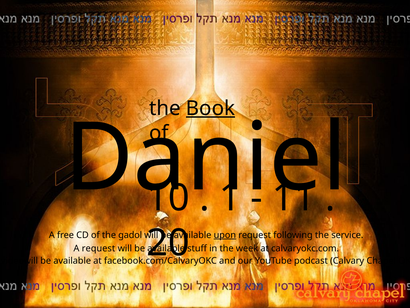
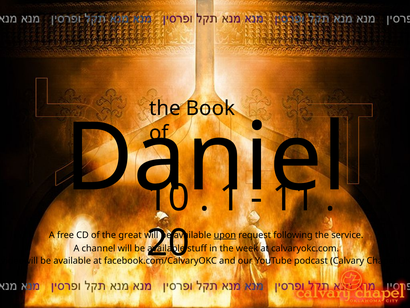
Book underline: present -> none
gadol: gadol -> great
A request: request -> channel
